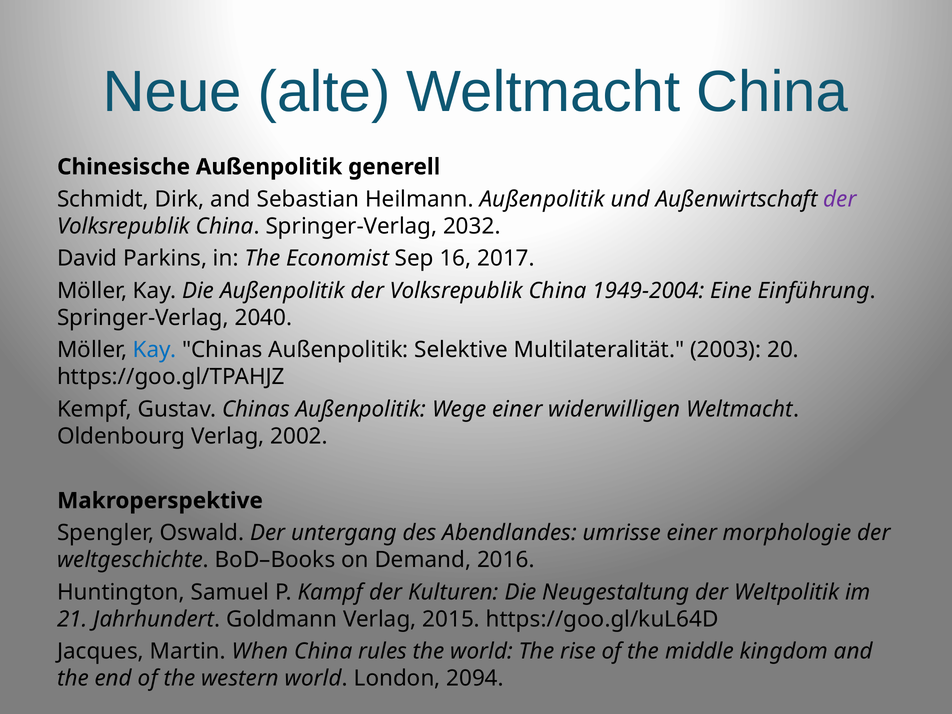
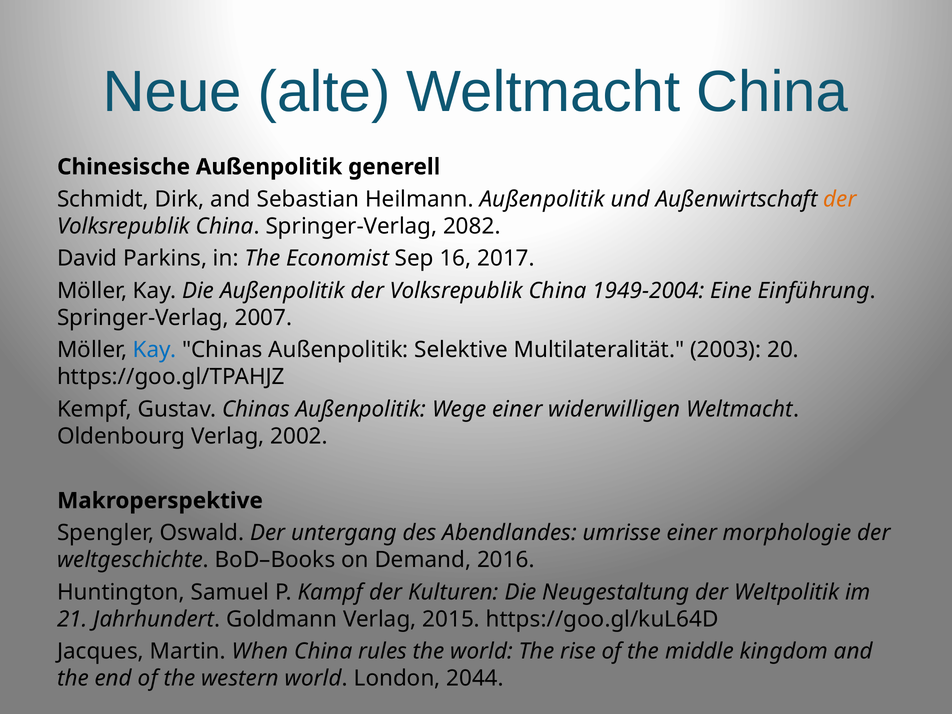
der at (840, 199) colour: purple -> orange
2032: 2032 -> 2082
2040: 2040 -> 2007
2094: 2094 -> 2044
